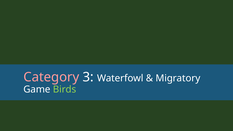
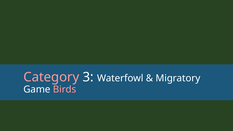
Birds colour: light green -> pink
